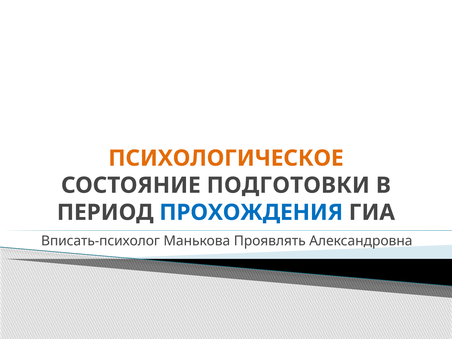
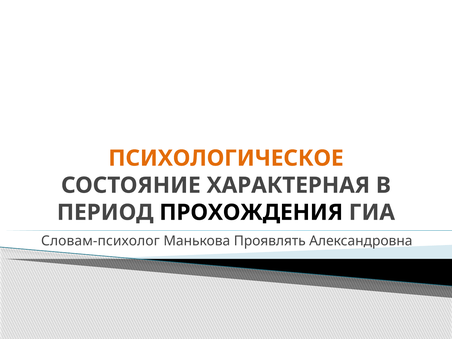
ПОДГОТОВКИ: ПОДГОТОВКИ -> ХАРАКТЕРНАЯ
ПРОХОЖДЕНИЯ colour: blue -> black
Вписать-психолог: Вписать-психолог -> Словам-психолог
